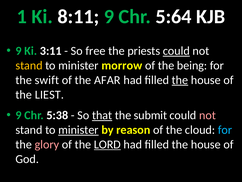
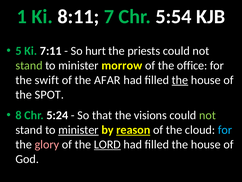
8:11 9: 9 -> 7
5:64: 5:64 -> 5:54
9 at (19, 51): 9 -> 5
3:11: 3:11 -> 7:11
free: free -> hurt
could at (176, 51) underline: present -> none
stand at (29, 65) colour: yellow -> light green
being: being -> office
LIEST: LIEST -> SPOT
9 at (19, 115): 9 -> 8
5:38: 5:38 -> 5:24
that underline: present -> none
submit: submit -> visions
not at (207, 115) colour: pink -> light green
reason underline: none -> present
